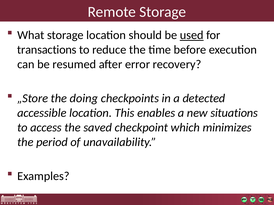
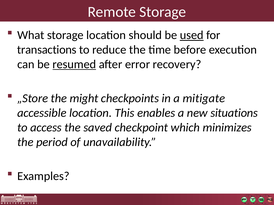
resumed underline: none -> present
doing: doing -> might
detected: detected -> mitigate
